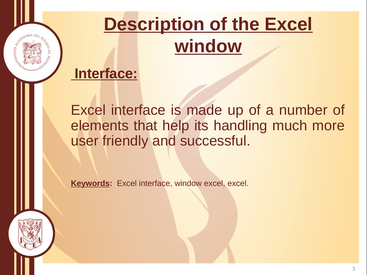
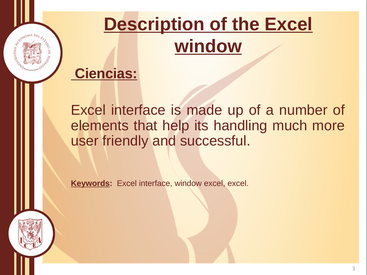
Interface at (106, 74): Interface -> Ciencias
